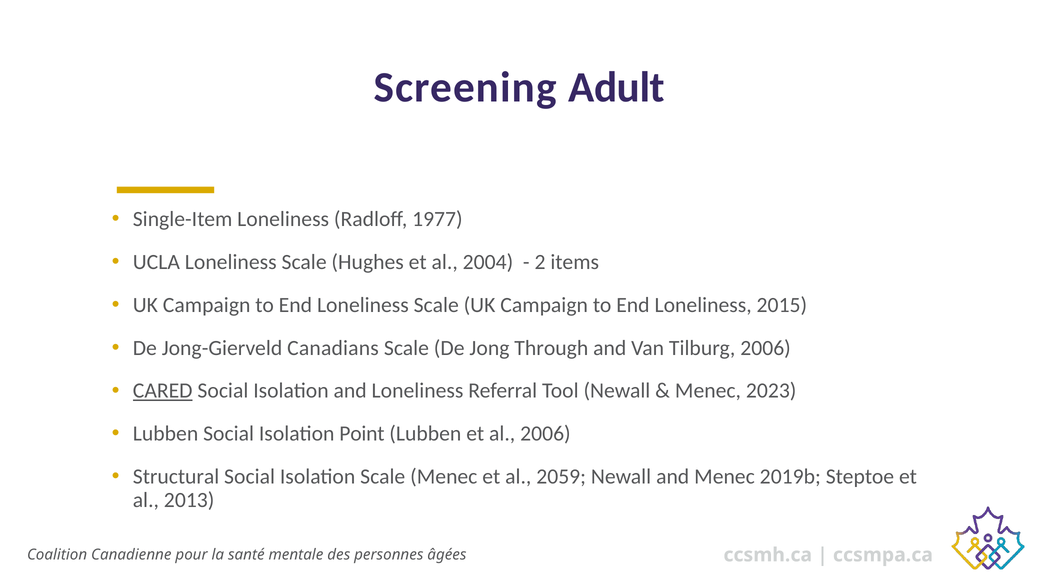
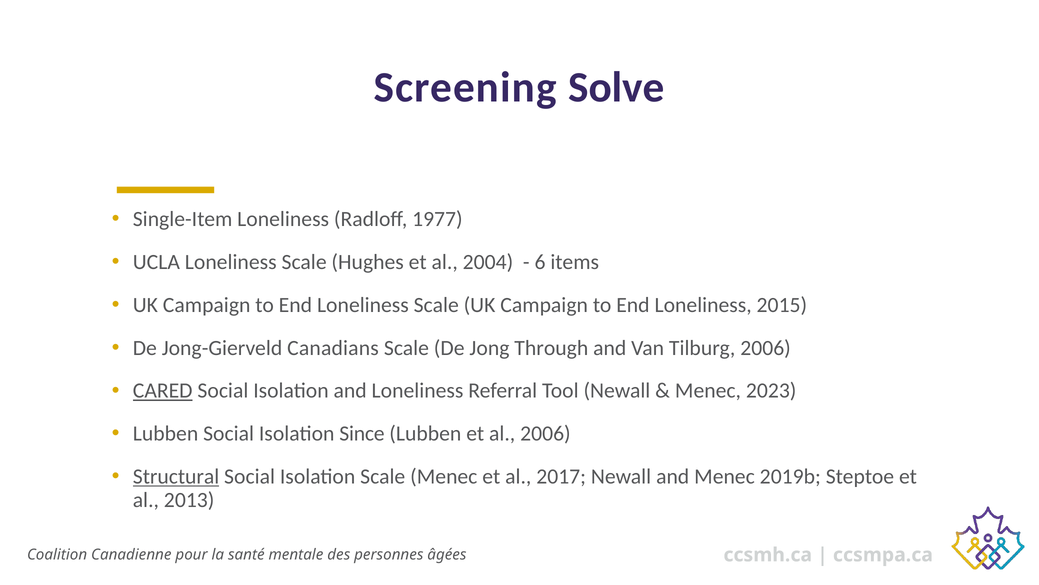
Adult: Adult -> Solve
2: 2 -> 6
Point: Point -> Since
Structural underline: none -> present
2059: 2059 -> 2017
